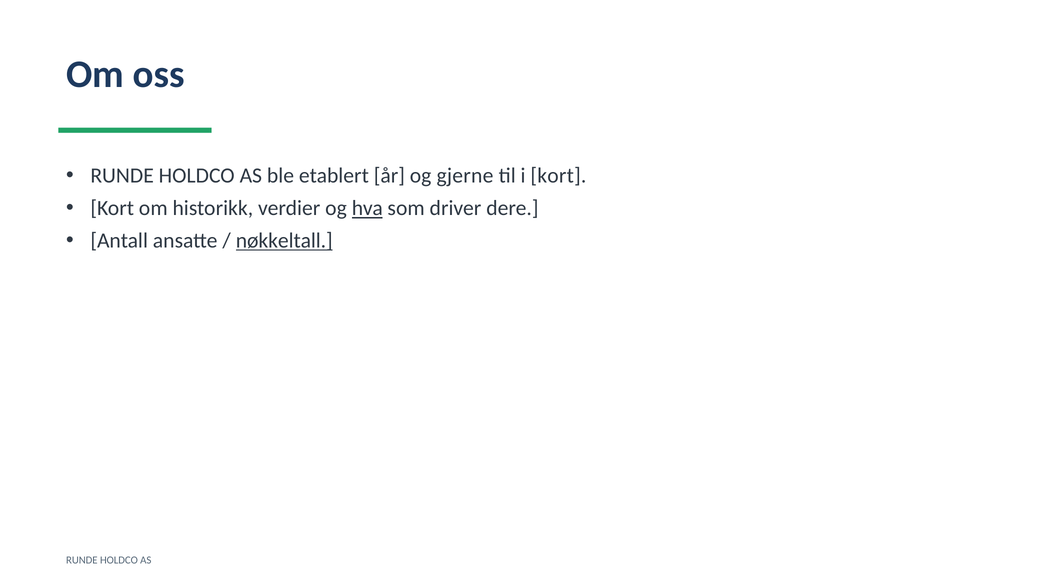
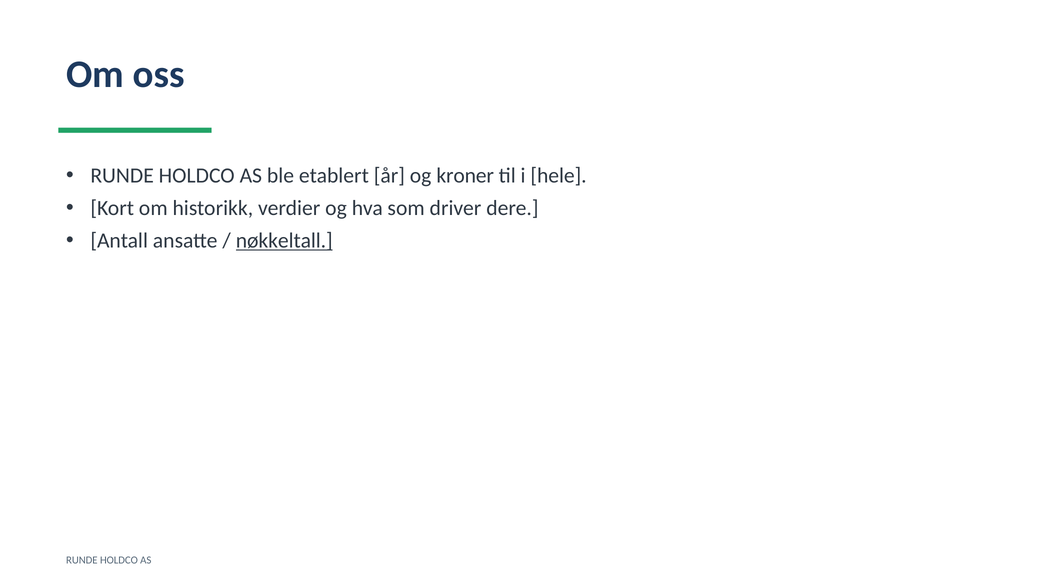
gjerne: gjerne -> kroner
i kort: kort -> hele
hva underline: present -> none
